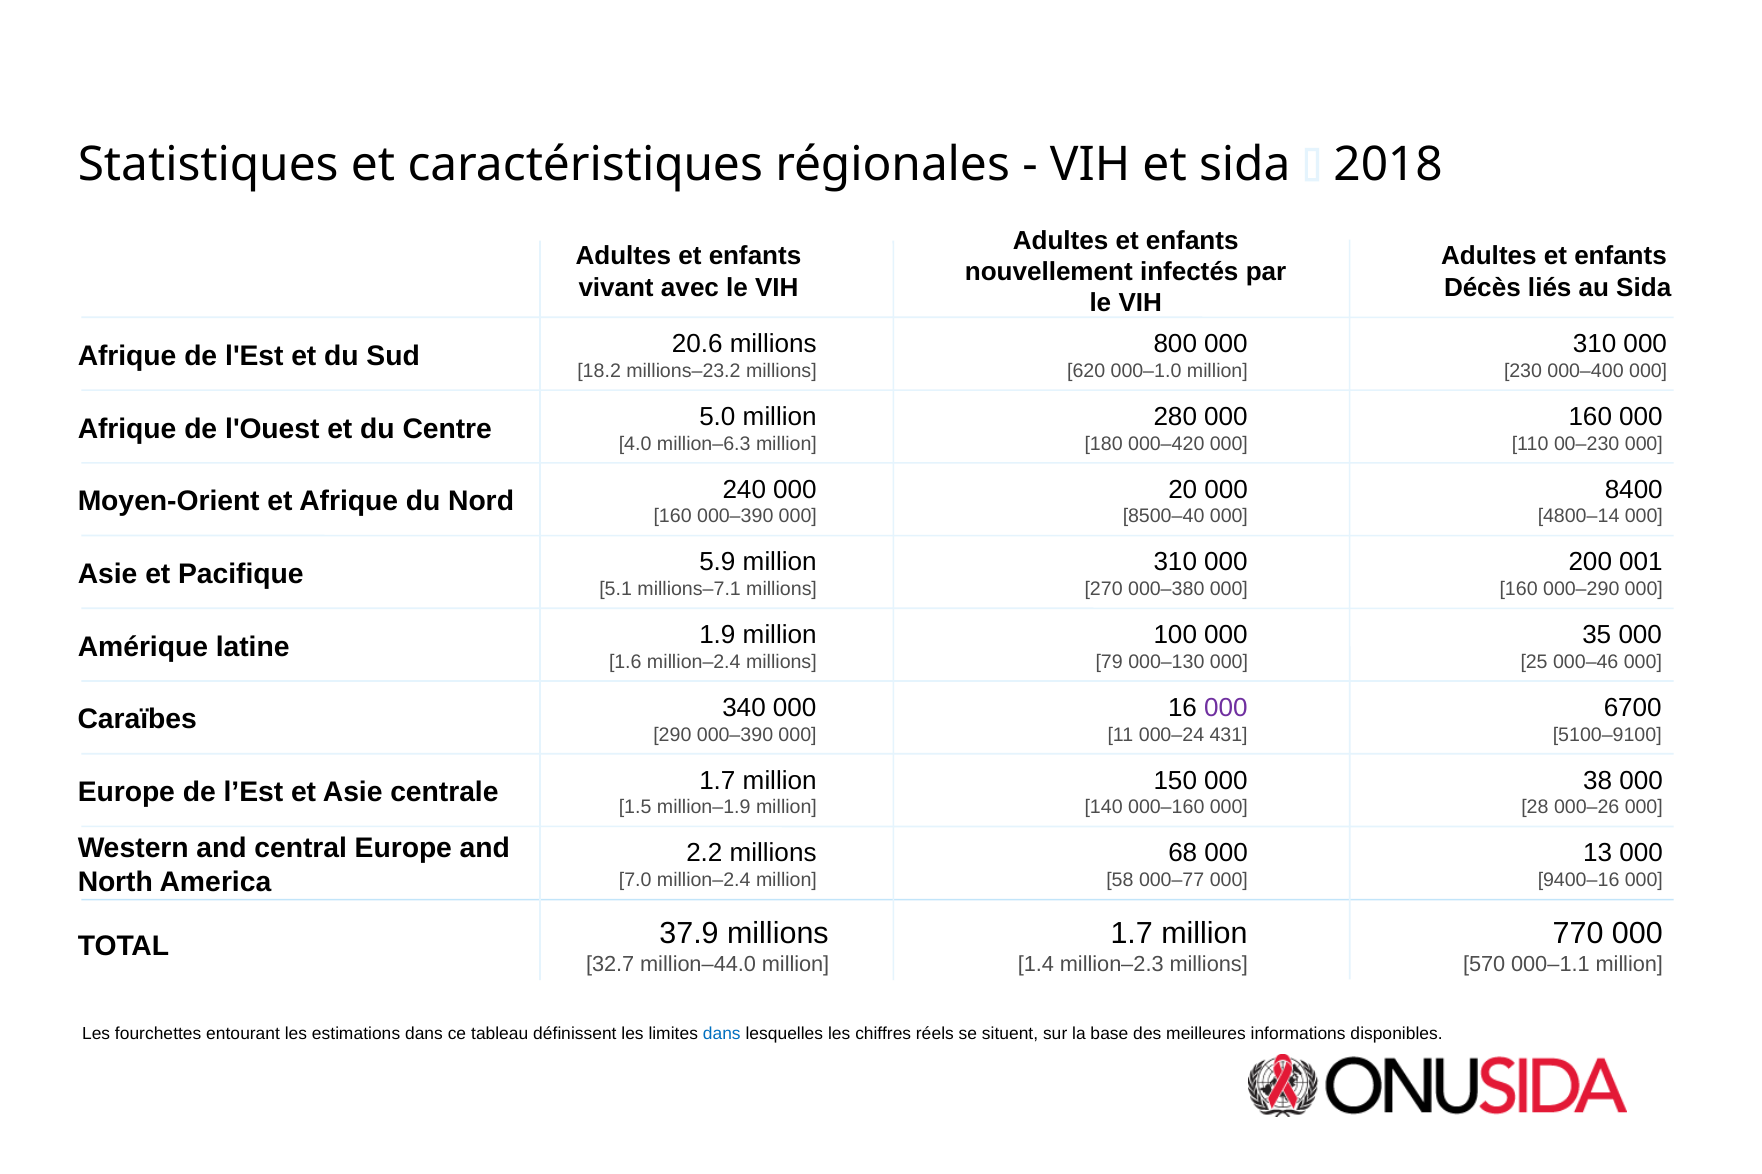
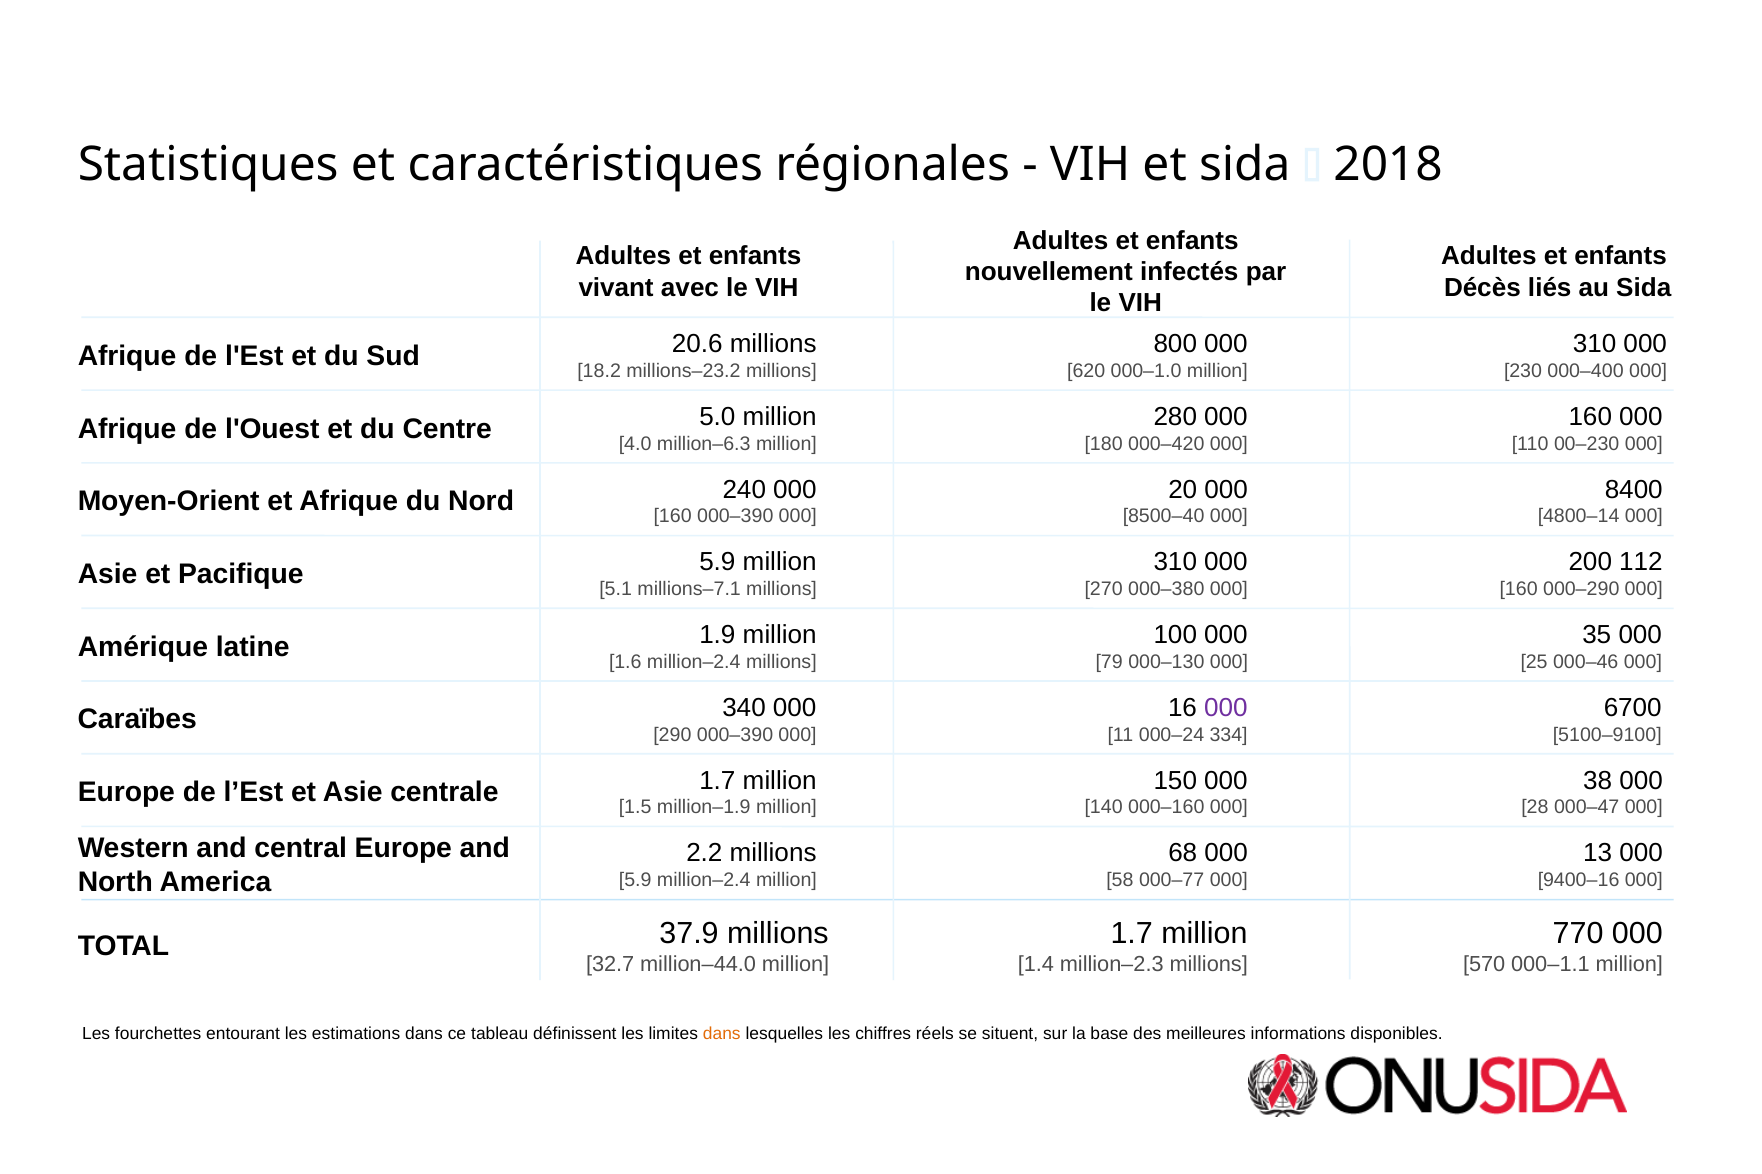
001: 001 -> 112
431: 431 -> 334
000–26: 000–26 -> 000–47
7.0 at (635, 881): 7.0 -> 5.9
dans at (722, 1035) colour: blue -> orange
